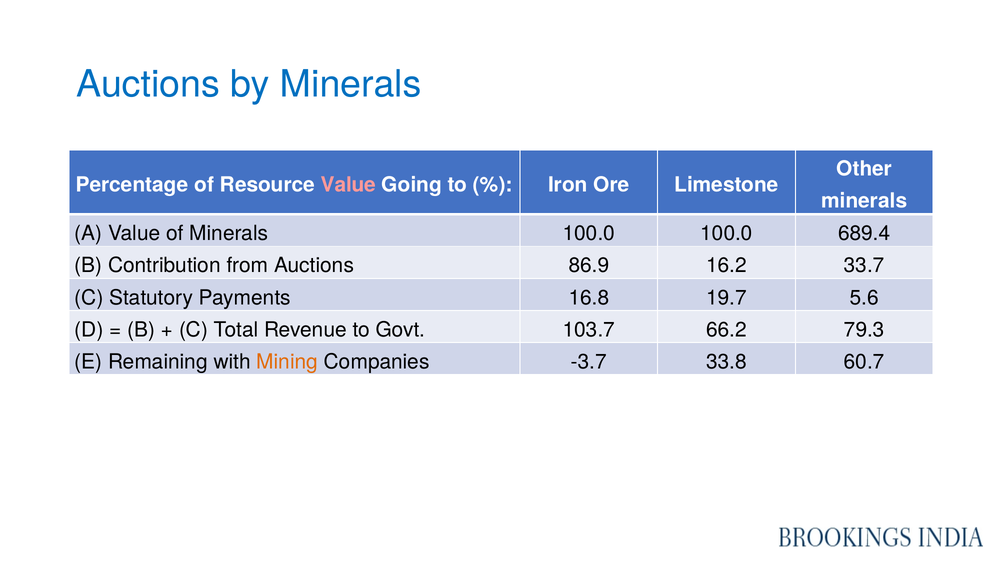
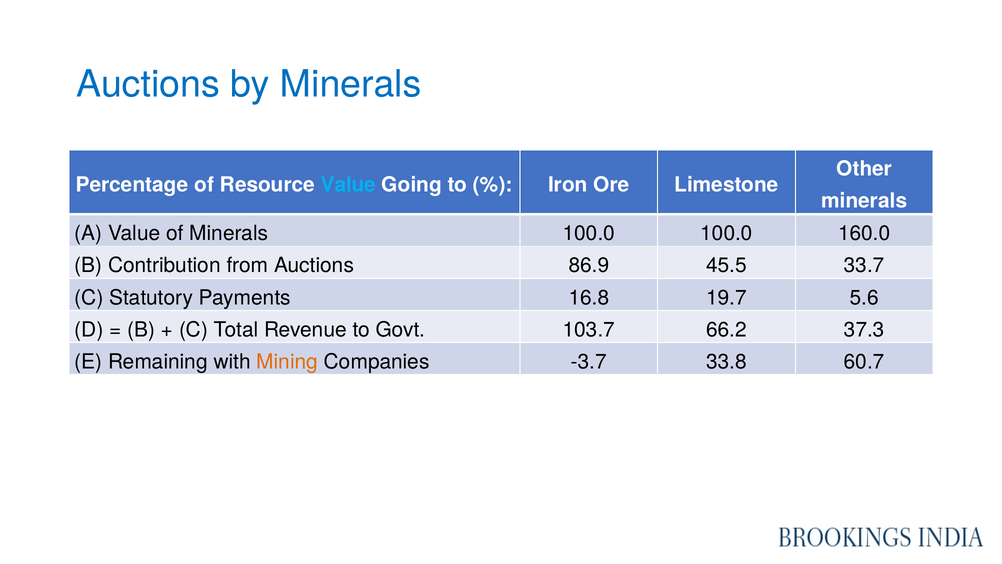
Value at (348, 185) colour: pink -> light blue
689.4: 689.4 -> 160.0
16.2: 16.2 -> 45.5
79.3: 79.3 -> 37.3
